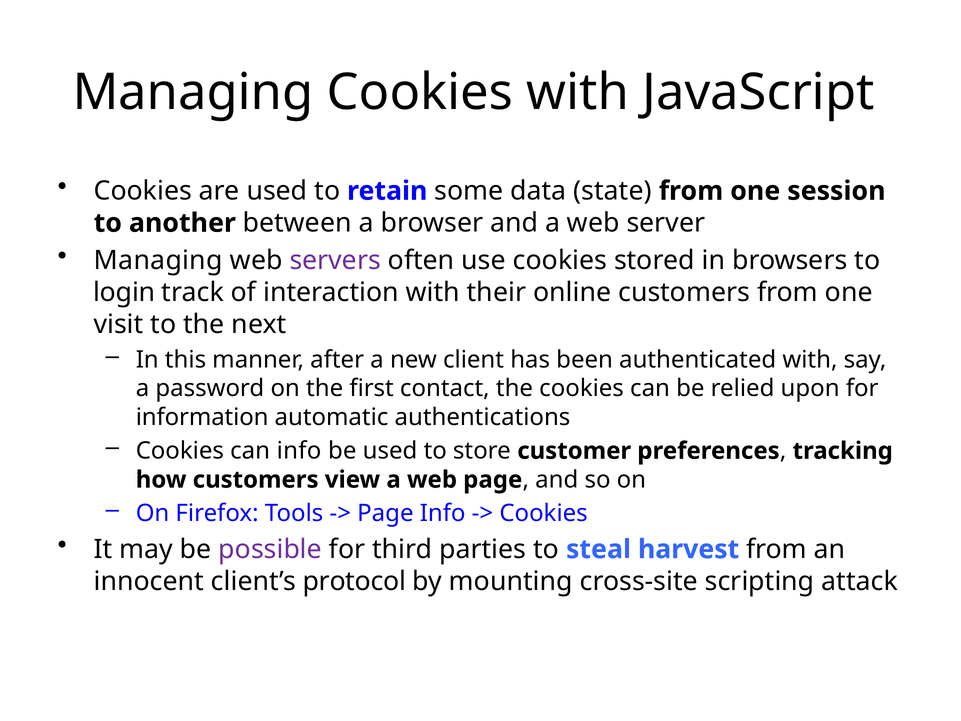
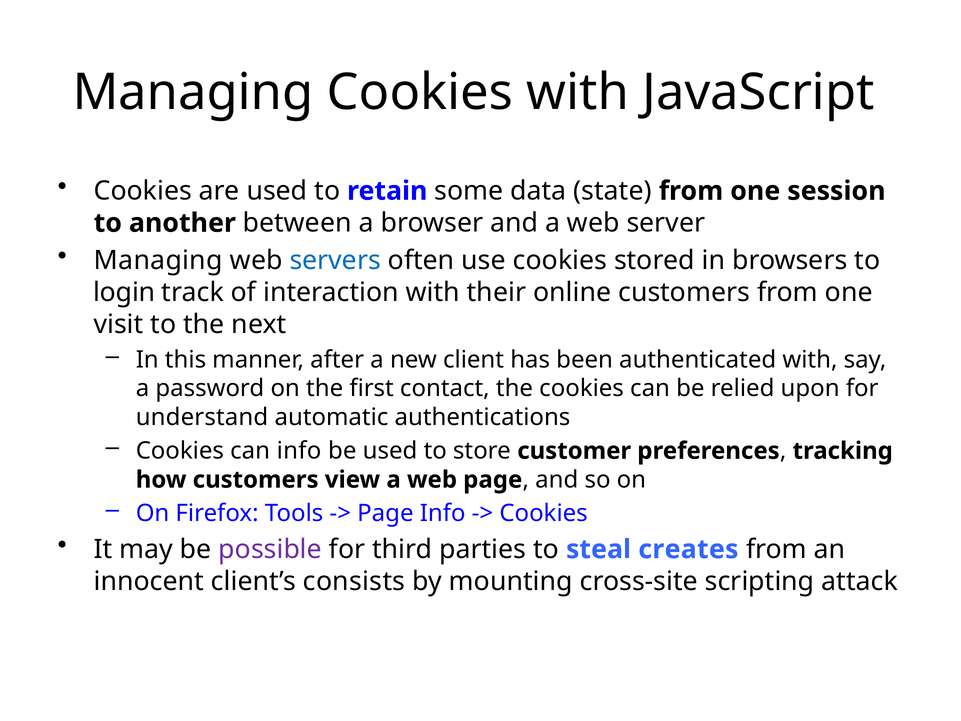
servers colour: purple -> blue
information: information -> understand
harvest: harvest -> creates
protocol: protocol -> consists
